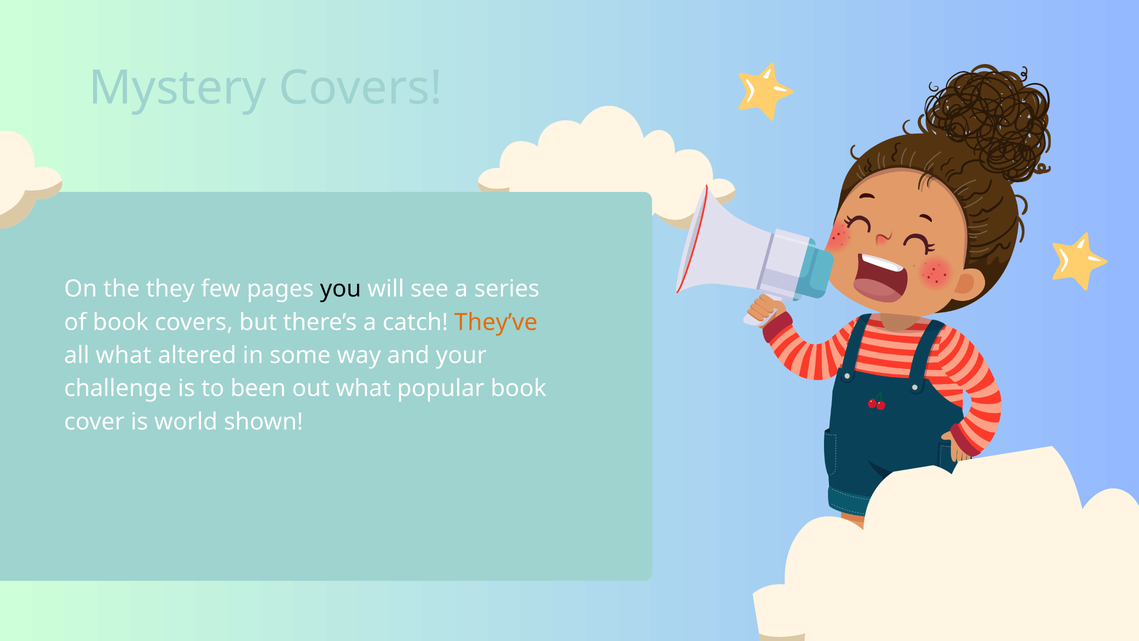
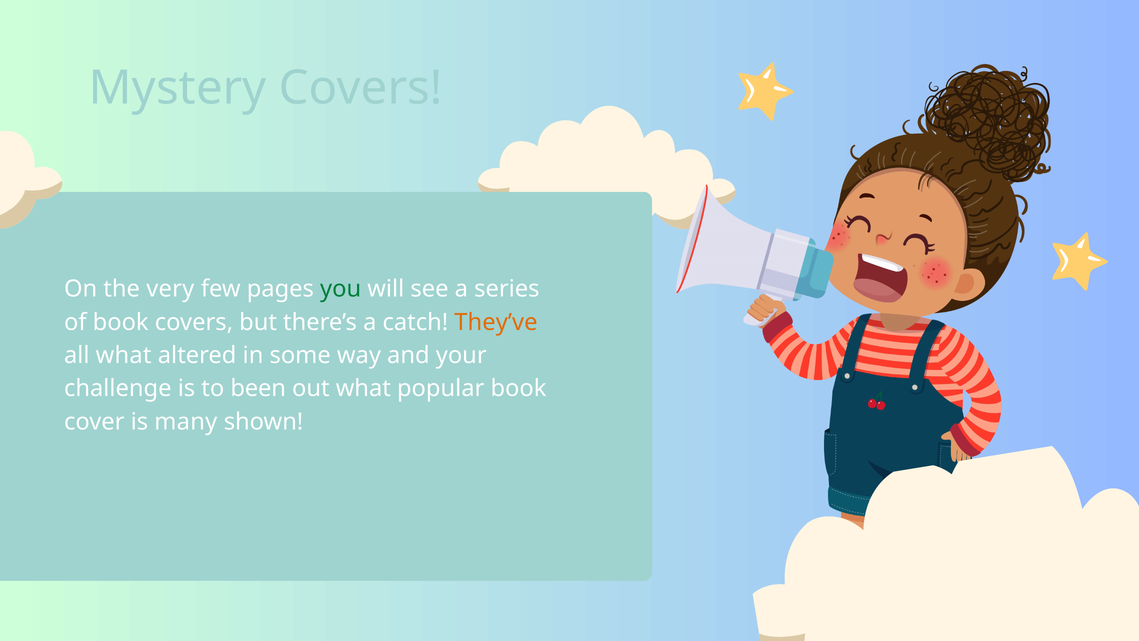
they: they -> very
you colour: black -> green
world: world -> many
